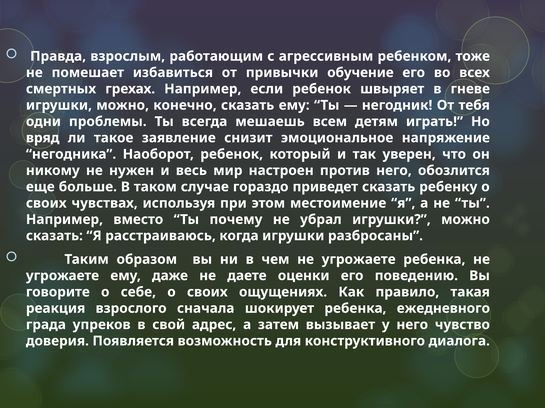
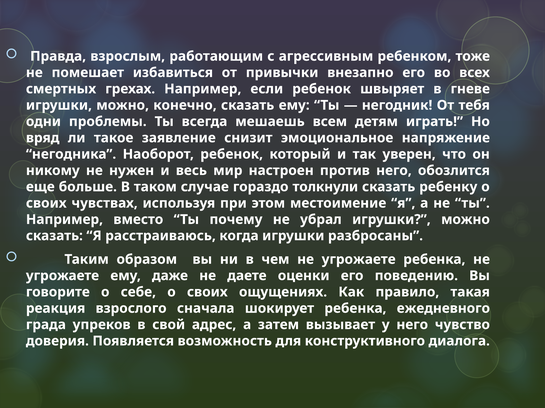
обучение: обучение -> внезапно
приведет: приведет -> толкнули
